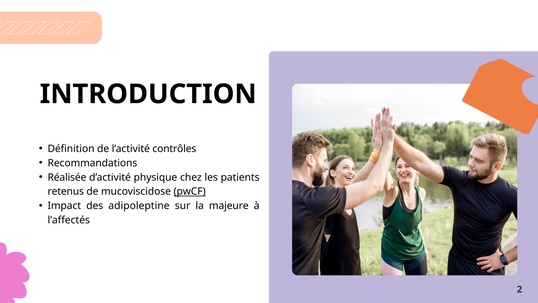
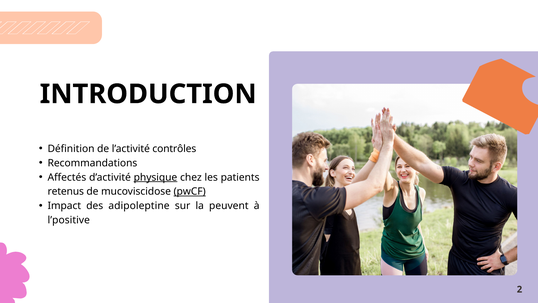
Réalisée: Réalisée -> Affectés
physique underline: none -> present
majeure: majeure -> peuvent
l’affectés: l’affectés -> l’positive
